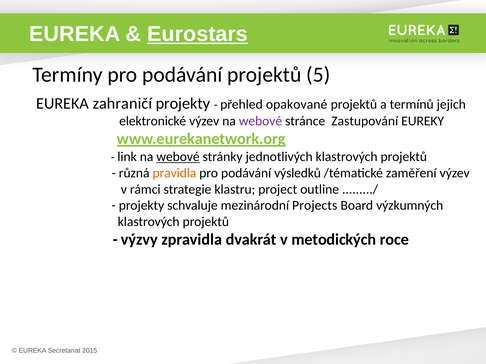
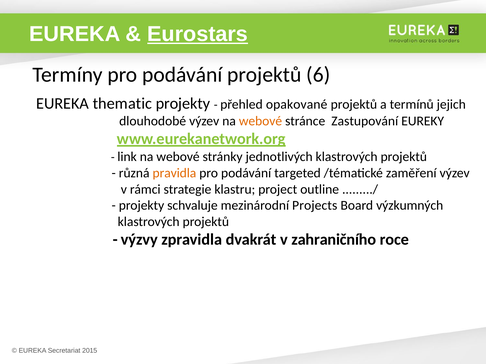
5: 5 -> 6
zahraničí: zahraničí -> thematic
elektronické: elektronické -> dlouhodobé
webové at (260, 121) colour: purple -> orange
webové at (178, 157) underline: present -> none
výsledků: výsledků -> targeted
metodických: metodických -> zahraničního
